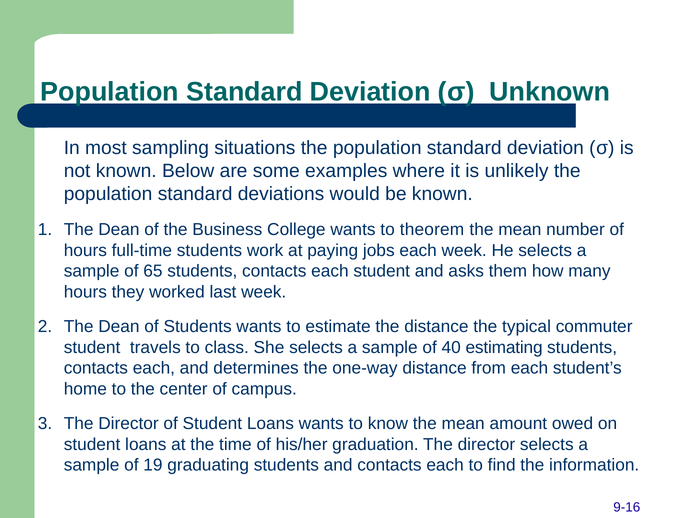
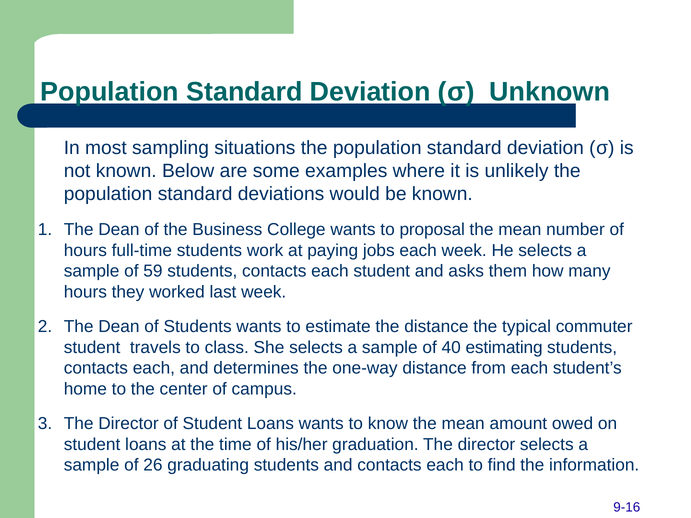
theorem: theorem -> proposal
65: 65 -> 59
19: 19 -> 26
